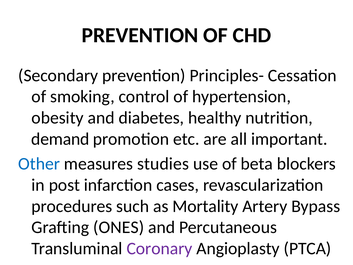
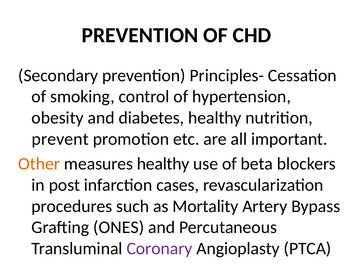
demand: demand -> prevent
Other colour: blue -> orange
measures studies: studies -> healthy
